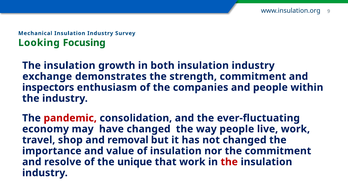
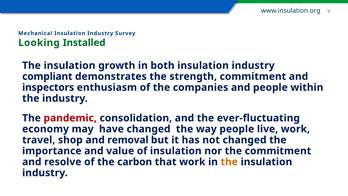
Focusing: Focusing -> Installed
exchange: exchange -> compliant
unique: unique -> carbon
the at (229, 162) colour: red -> orange
